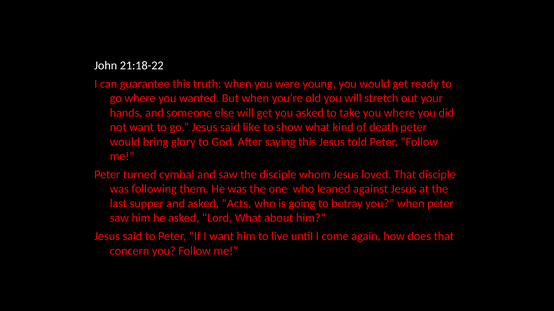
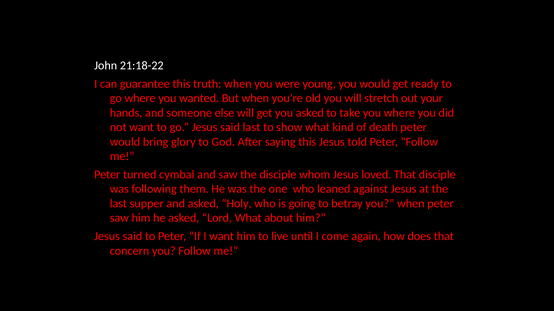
said like: like -> last
Acts: Acts -> Holy
